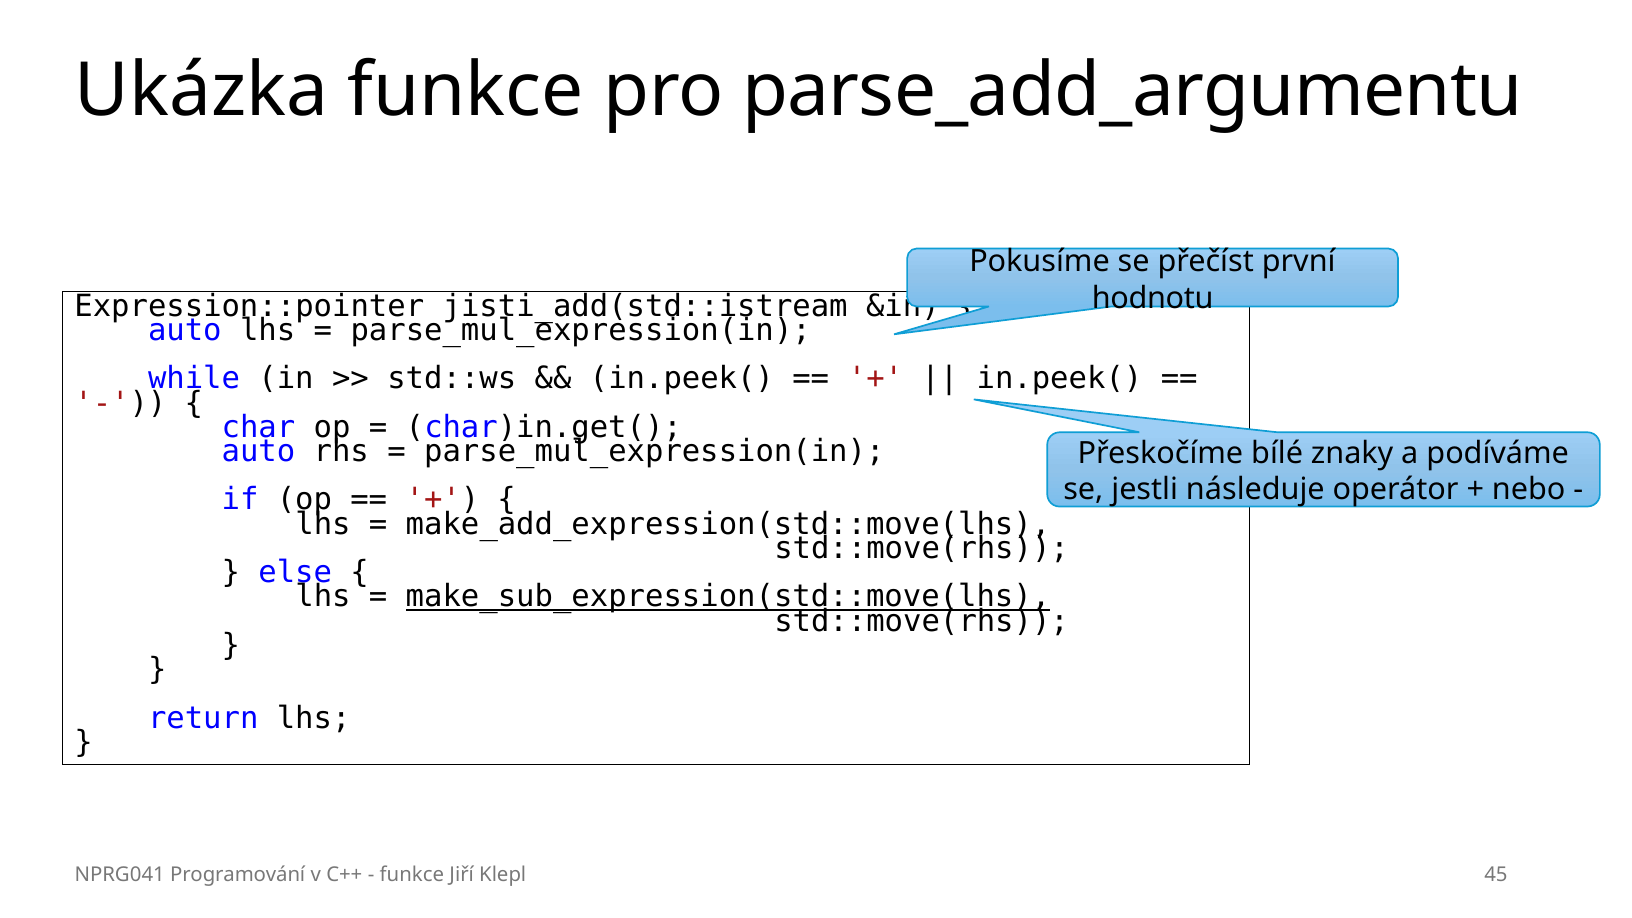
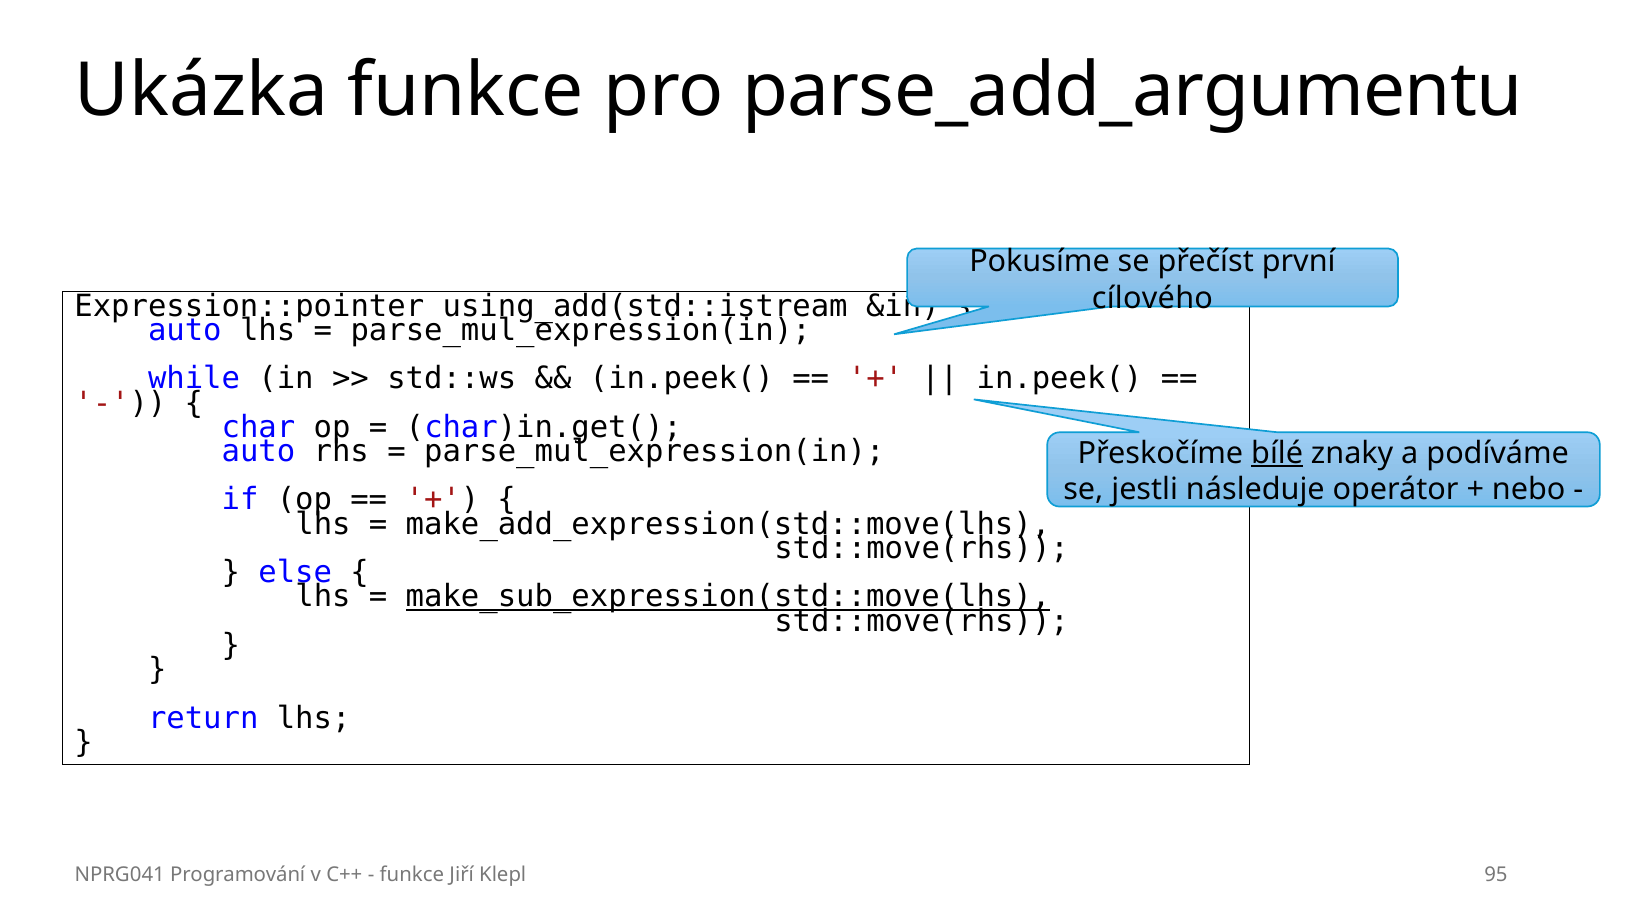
hodnotu: hodnotu -> cílového
jisti_add(std::istream: jisti_add(std::istream -> using_add(std::istream
bílé underline: none -> present
45: 45 -> 95
